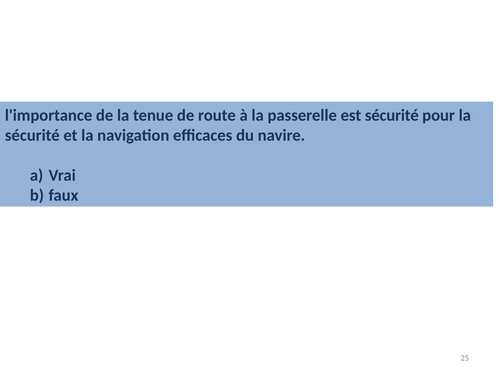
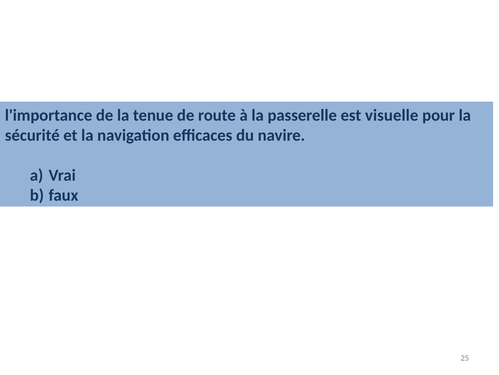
est sécurité: sécurité -> visuelle
